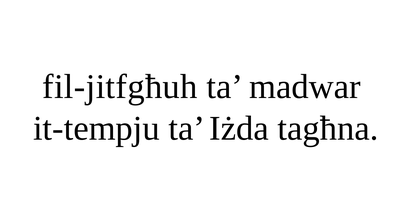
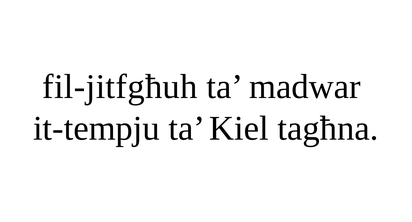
Iżda: Iżda -> Kiel
